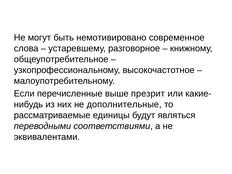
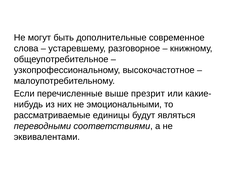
немотивировано: немотивировано -> дополнительные
дополнительные: дополнительные -> эмоциональными
